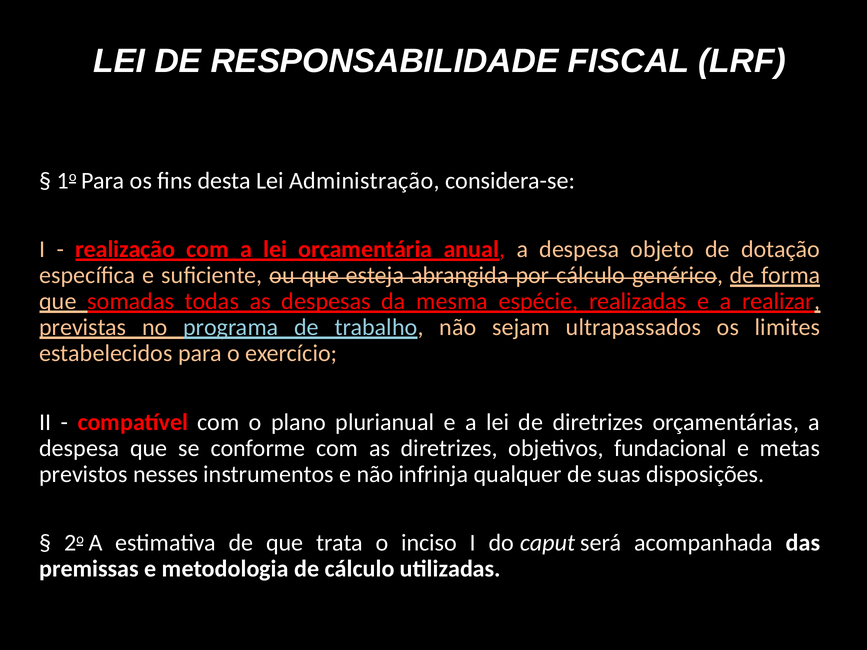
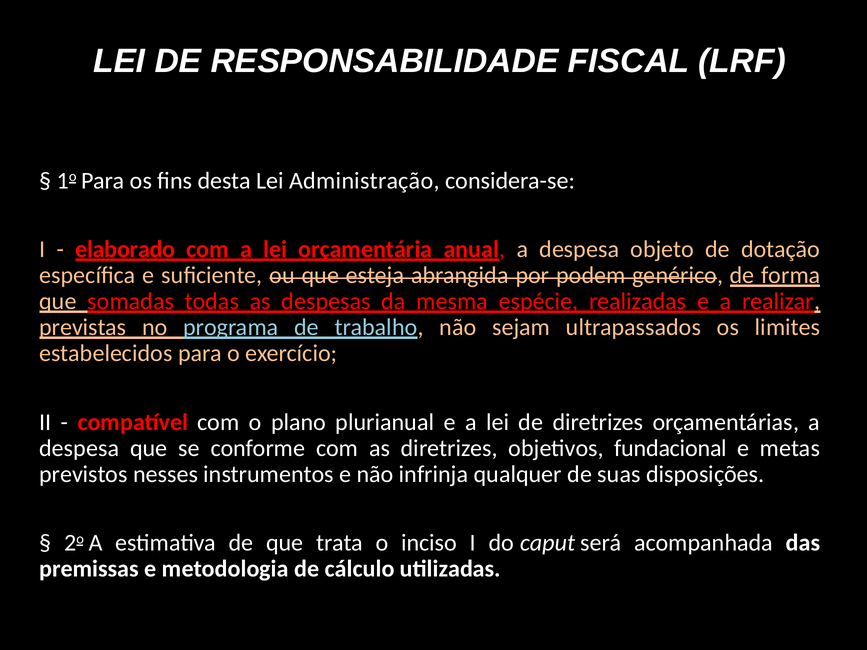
realização: realização -> elaborado
por cálculo: cálculo -> podem
